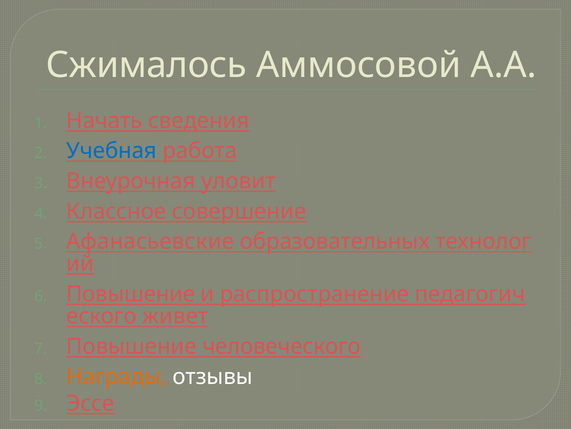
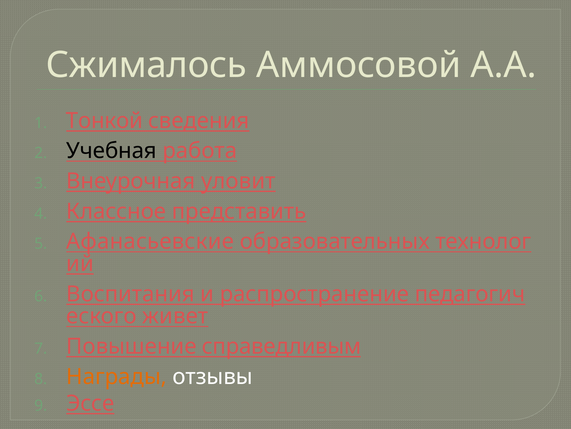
Начать: Начать -> Тонкой
Учебная colour: blue -> black
совершение: совершение -> представить
Повышение at (131, 294): Повышение -> Воспитания
человеческого: человеческого -> справедливым
